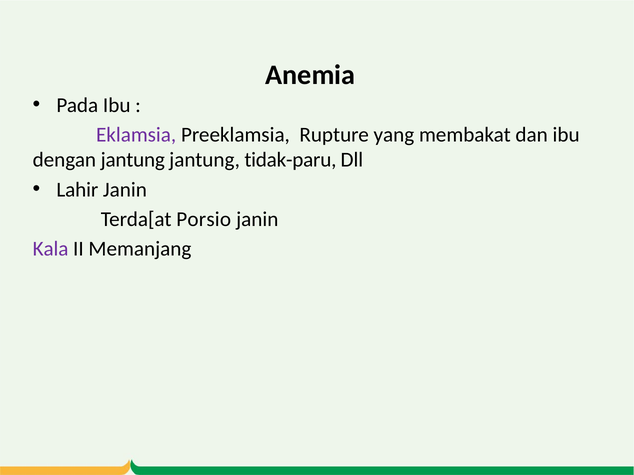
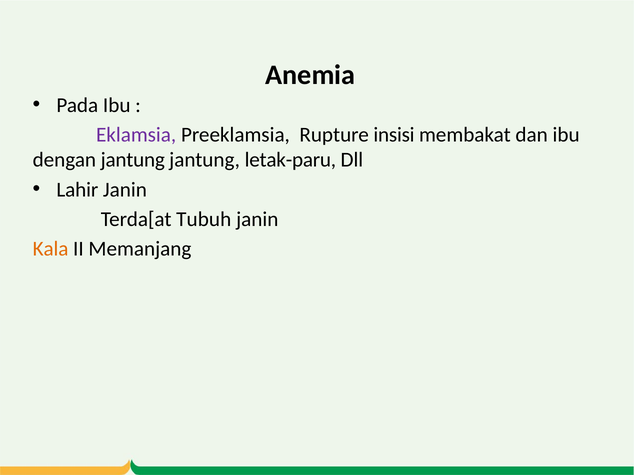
yang: yang -> insisi
tidak-paru: tidak-paru -> letak-paru
Porsio: Porsio -> Tubuh
Kala colour: purple -> orange
